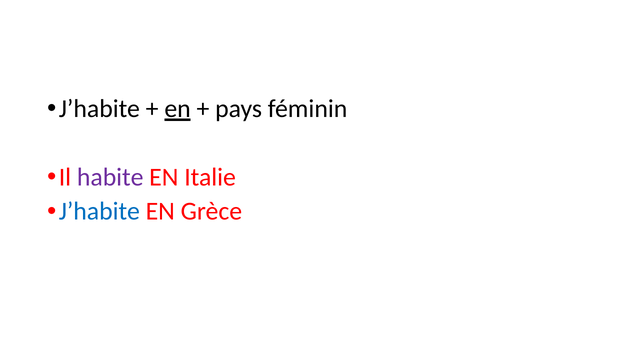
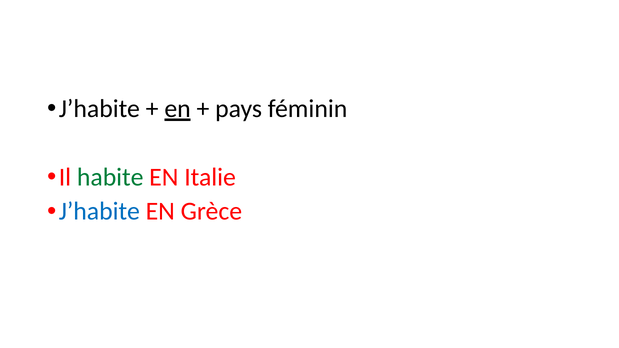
habite colour: purple -> green
